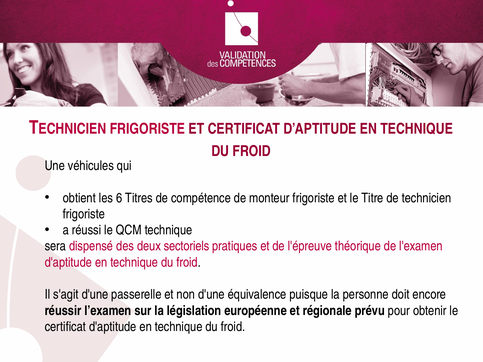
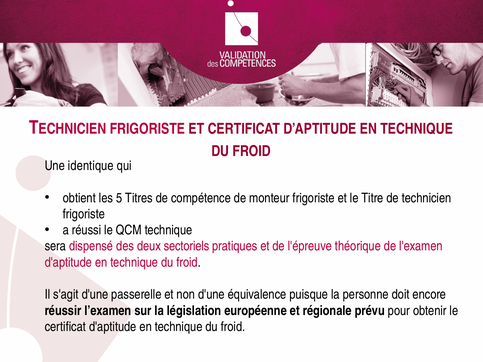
véhicules: véhicules -> identique
6: 6 -> 5
